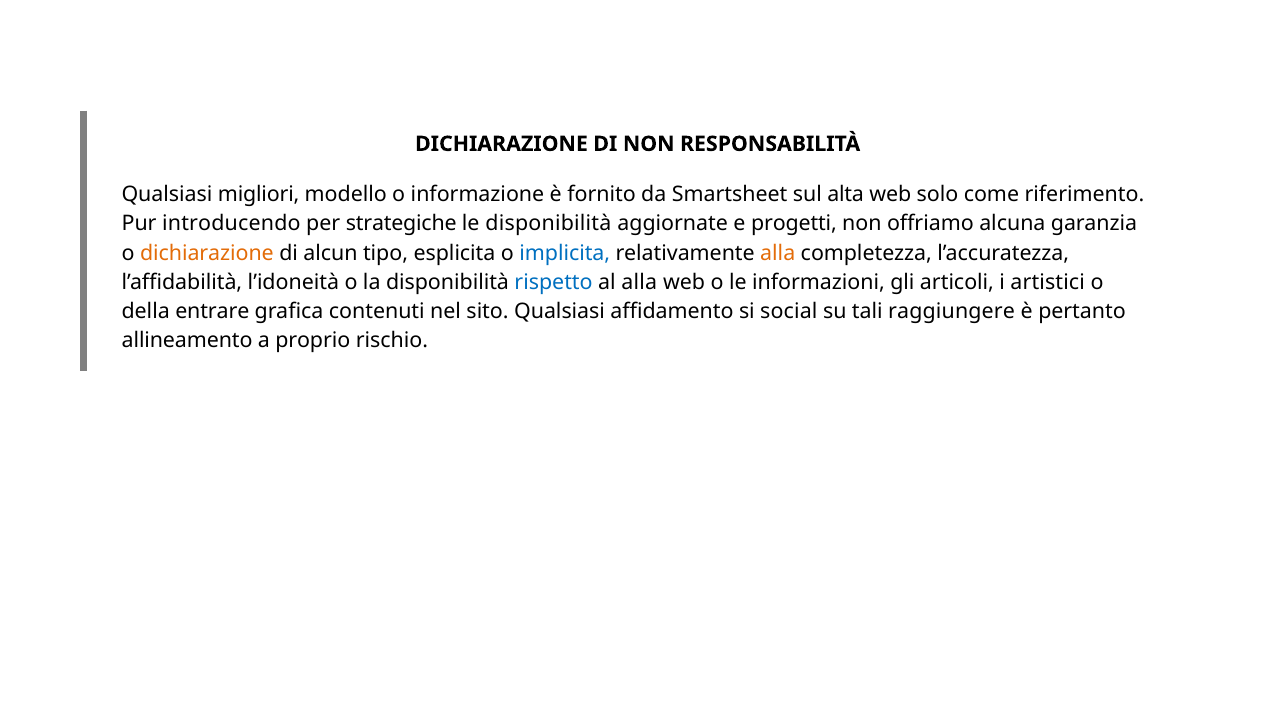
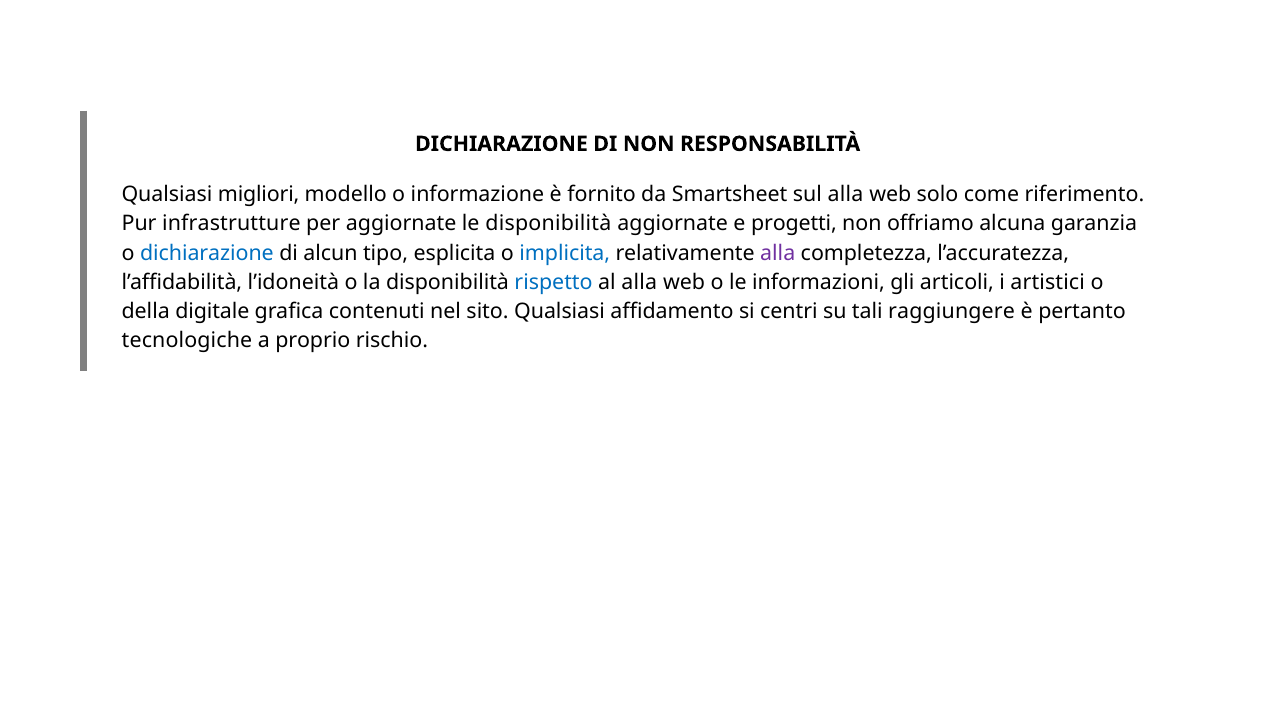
sul alta: alta -> alla
introducendo: introducendo -> infrastrutture
per strategiche: strategiche -> aggiornate
dichiarazione at (207, 253) colour: orange -> blue
alla at (778, 253) colour: orange -> purple
entrare: entrare -> digitale
social: social -> centri
allineamento: allineamento -> tecnologiche
